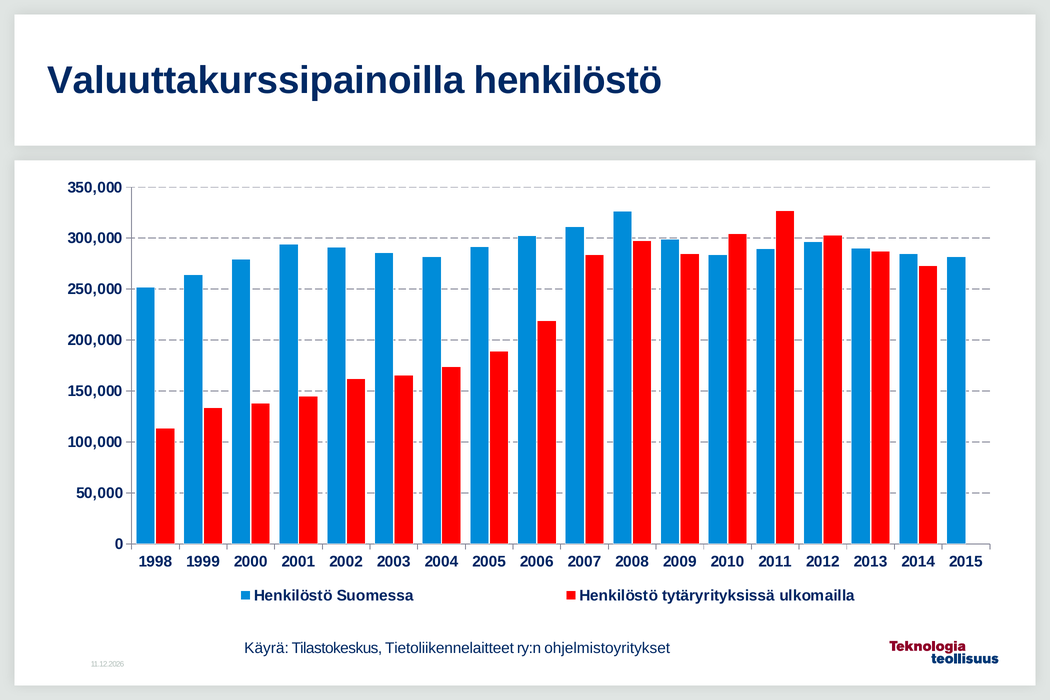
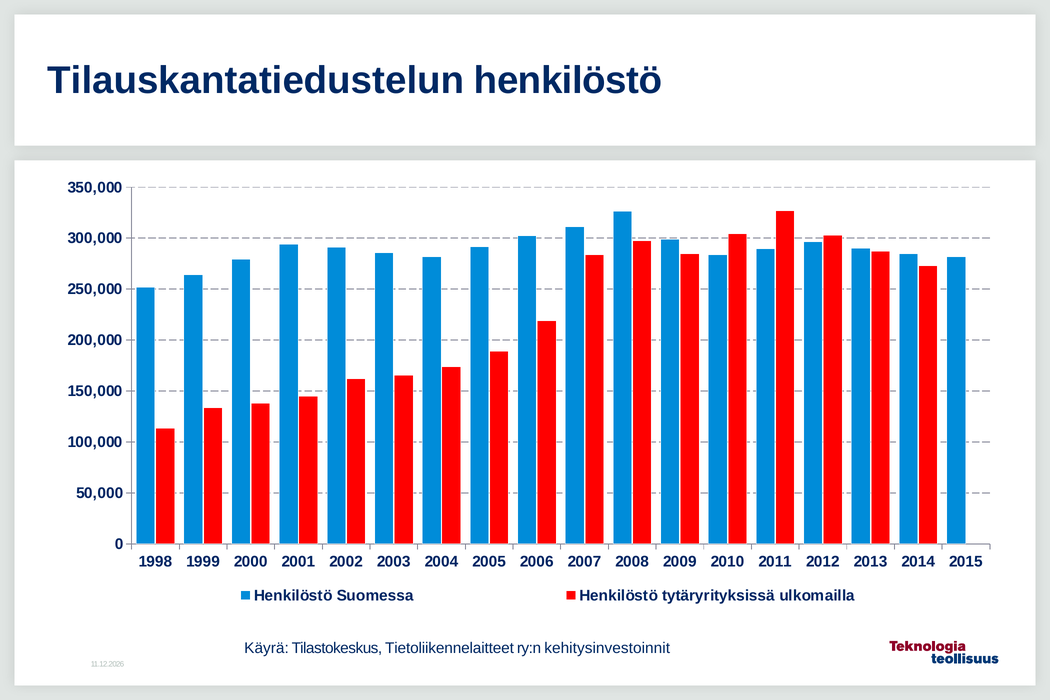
Valuuttakurssipainoilla: Valuuttakurssipainoilla -> Tilauskantatiedustelun
ohjelmistoyritykset: ohjelmistoyritykset -> kehitysinvestoinnit
